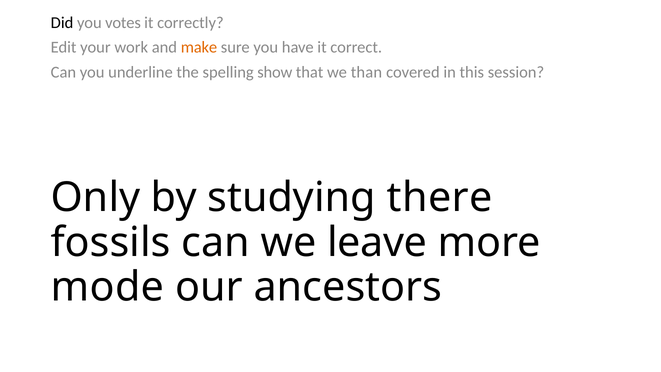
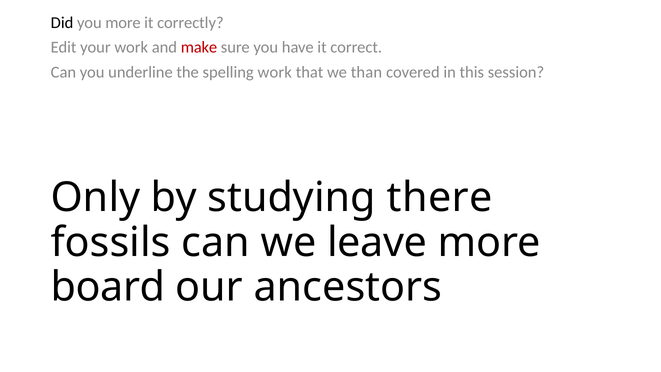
you votes: votes -> more
make colour: orange -> red
spelling show: show -> work
mode: mode -> board
